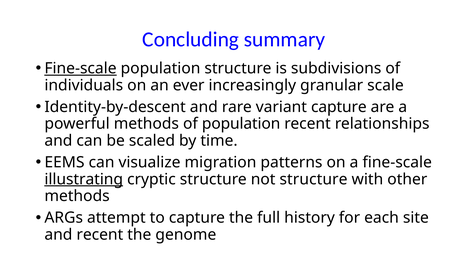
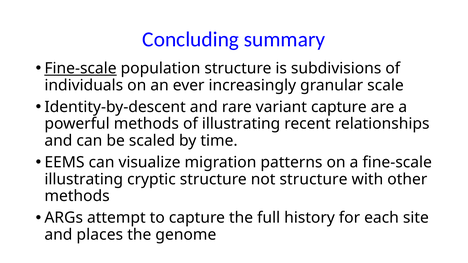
of population: population -> illustrating
illustrating at (84, 179) underline: present -> none
and recent: recent -> places
